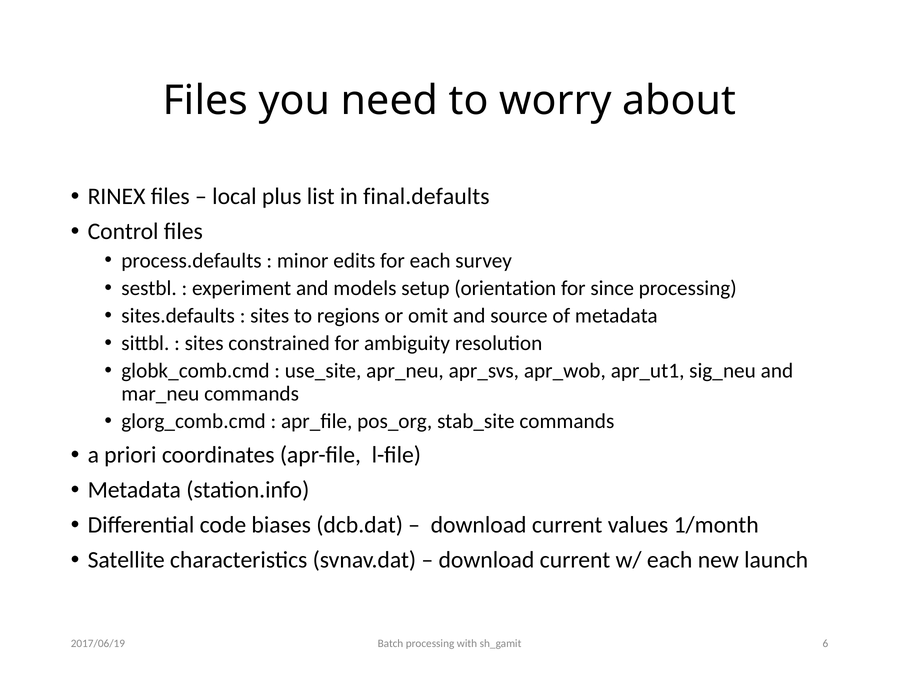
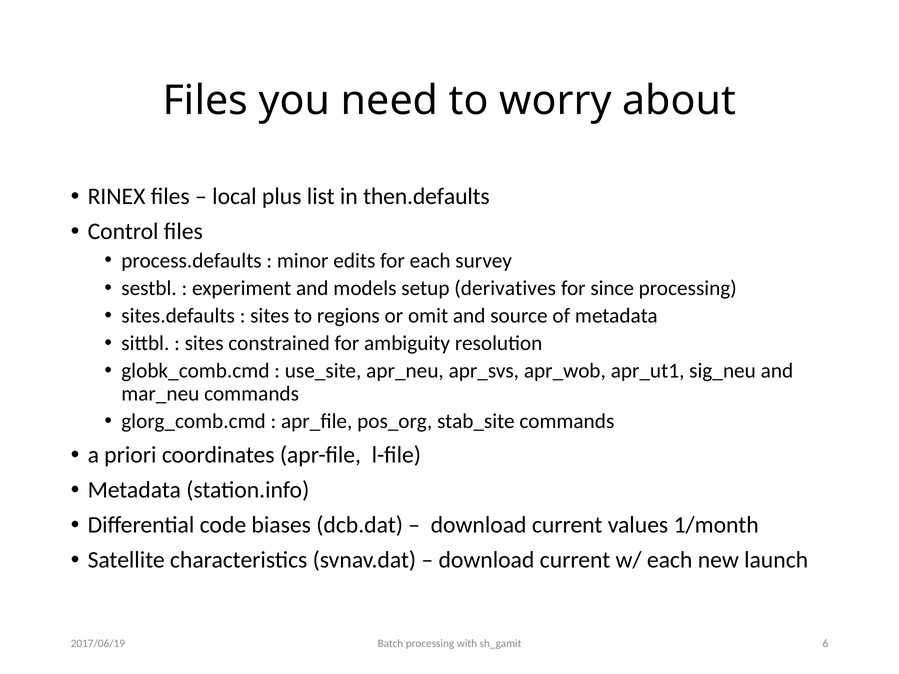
final.defaults: final.defaults -> then.defaults
orientation: orientation -> derivatives
